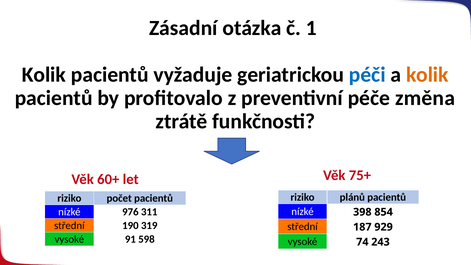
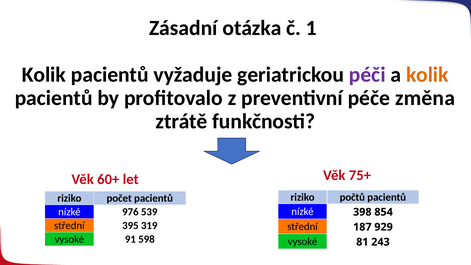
péči colour: blue -> purple
plánů: plánů -> počtů
311: 311 -> 539
190: 190 -> 395
74: 74 -> 81
